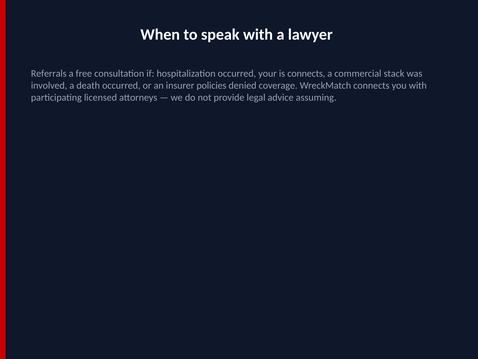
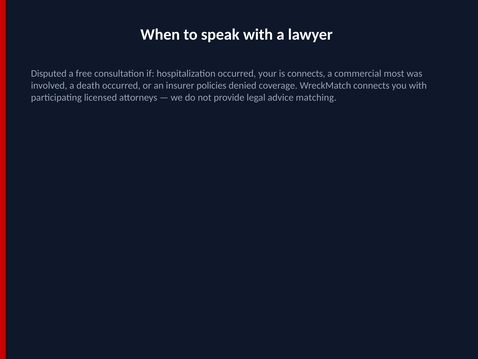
Referrals: Referrals -> Disputed
stack: stack -> most
assuming: assuming -> matching
